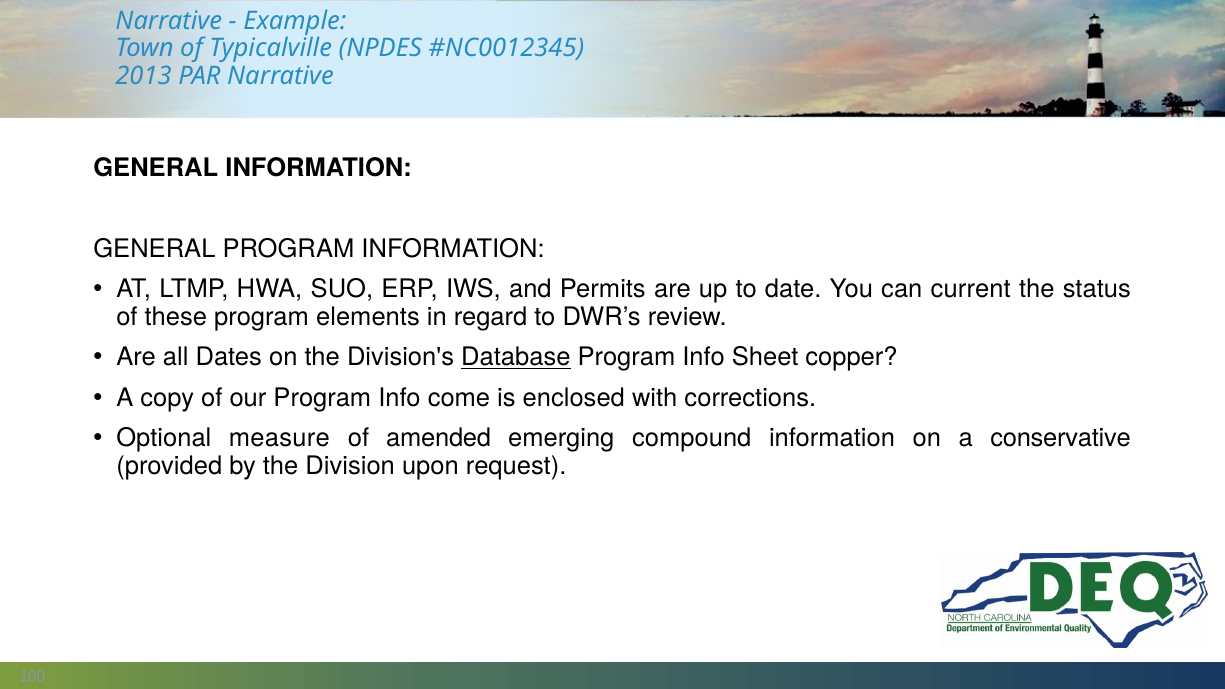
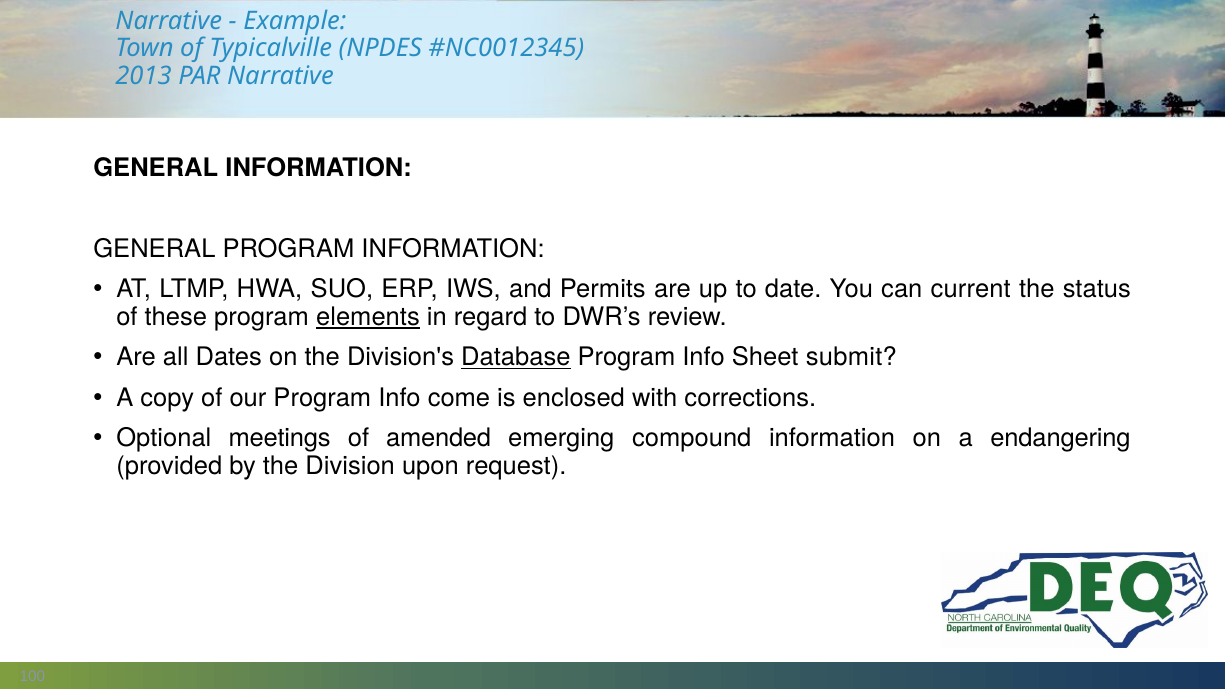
elements underline: none -> present
copper: copper -> submit
measure: measure -> meetings
conservative: conservative -> endangering
